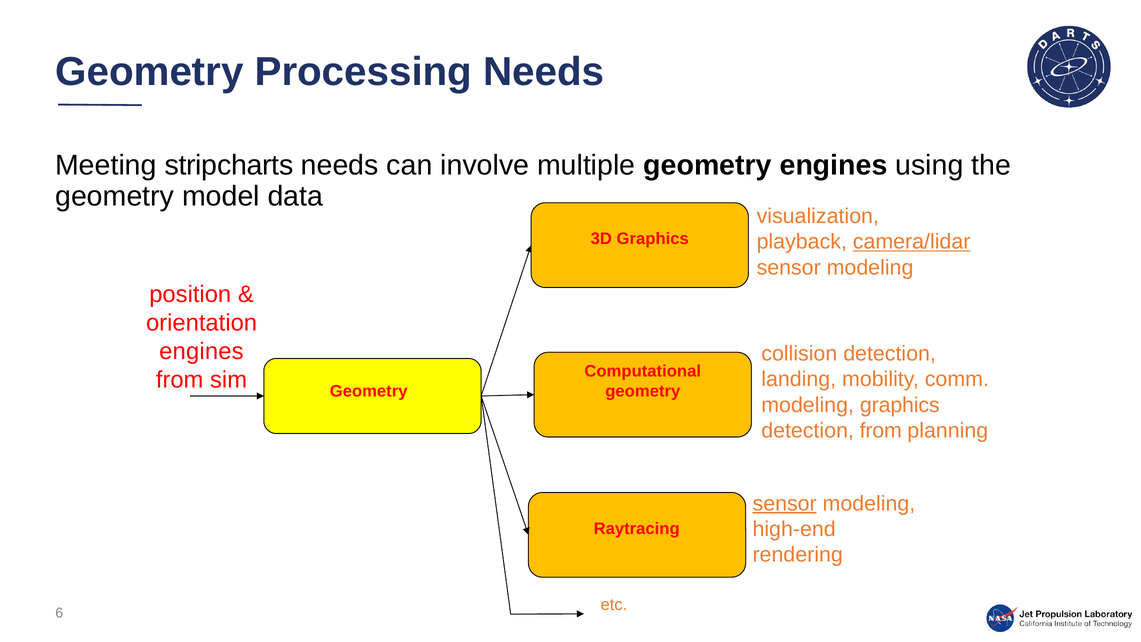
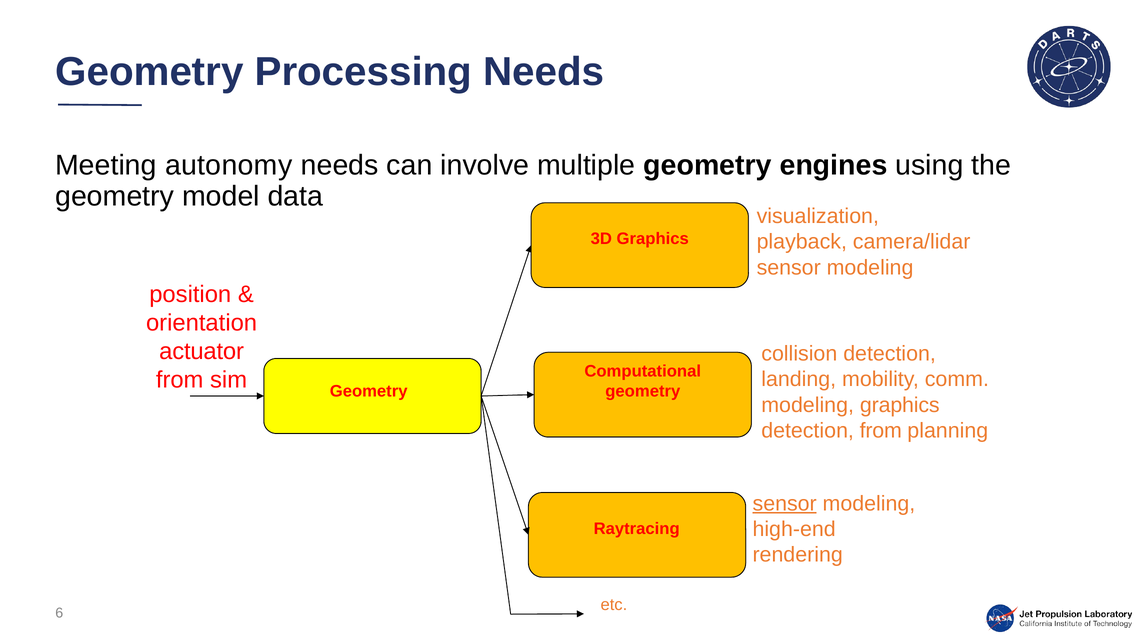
stripcharts: stripcharts -> autonomy
camera/lidar underline: present -> none
engines at (201, 351): engines -> actuator
